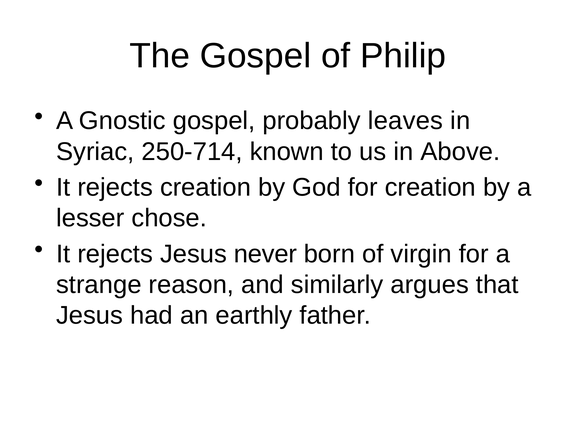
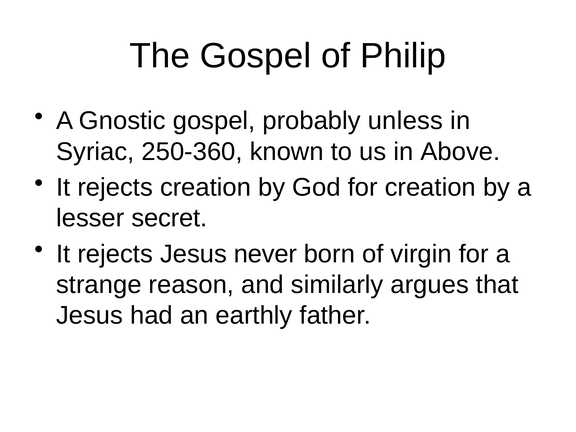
leaves: leaves -> unless
250-714: 250-714 -> 250-360
chose: chose -> secret
